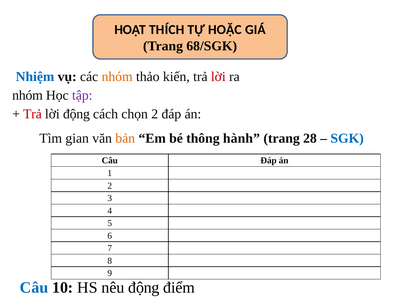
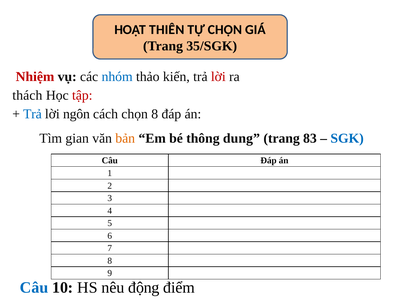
THÍCH: THÍCH -> THIÊN
TỰ HOẶC: HOẶC -> CHỌN
68/SGK: 68/SGK -> 35/SGK
Nhiệm colour: blue -> red
nhóm at (117, 77) colour: orange -> blue
nhóm at (28, 96): nhóm -> thách
tập colour: purple -> red
Trả at (32, 114) colour: red -> blue
lời động: động -> ngôn
chọn 2: 2 -> 8
hành: hành -> dung
28: 28 -> 83
